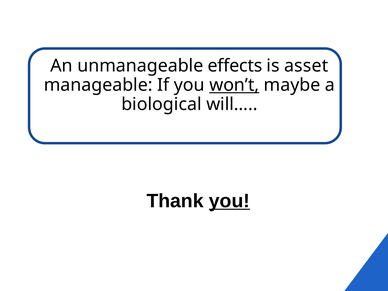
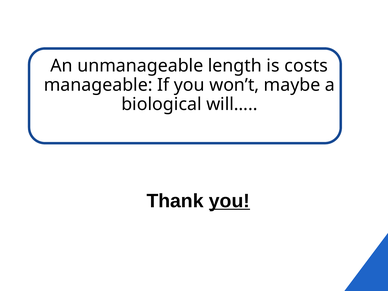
effects: effects -> length
asset: asset -> costs
won’t underline: present -> none
